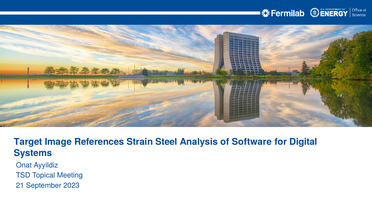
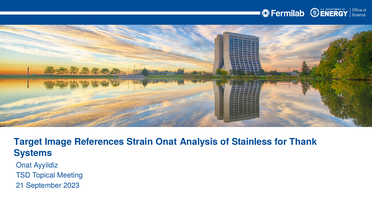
Strain Steel: Steel -> Onat
Software: Software -> Stainless
Digital: Digital -> Thank
